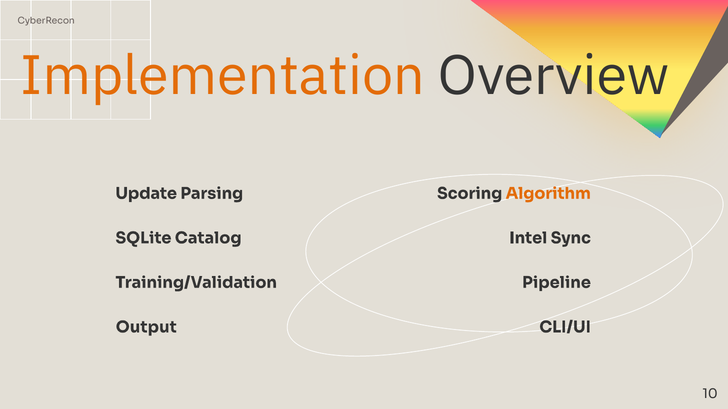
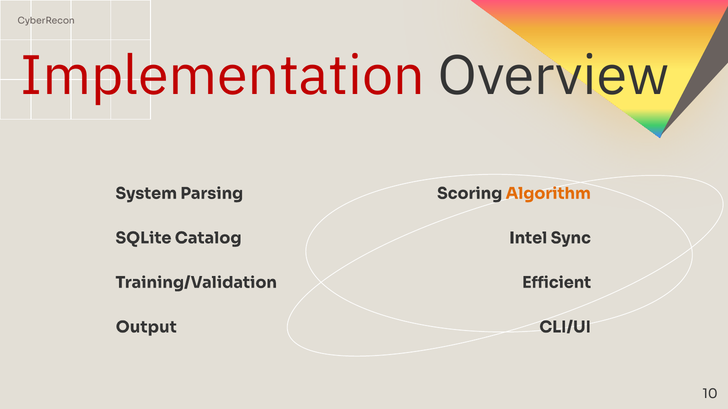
Implementation colour: orange -> red
Update: Update -> System
Pipeline: Pipeline -> Efficient
